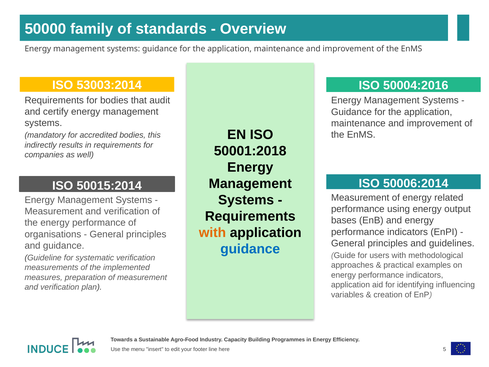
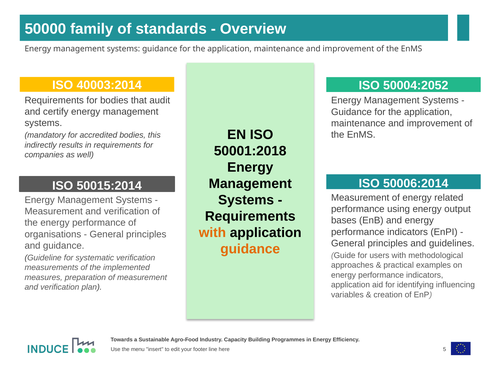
53003:2014: 53003:2014 -> 40003:2014
50004:2016: 50004:2016 -> 50004:2052
guidance at (250, 249) colour: blue -> orange
